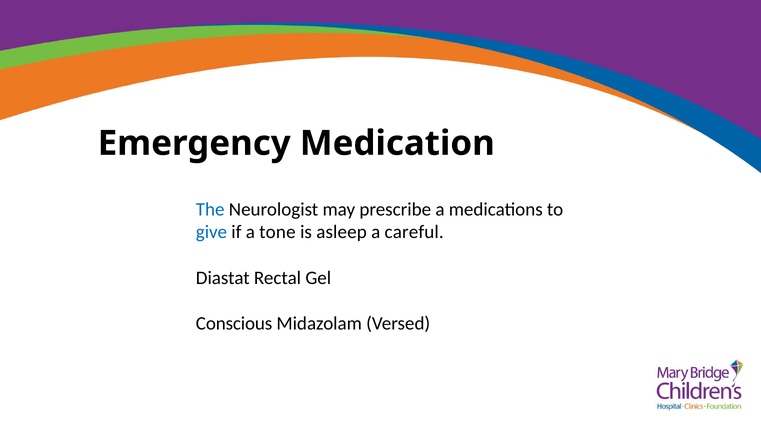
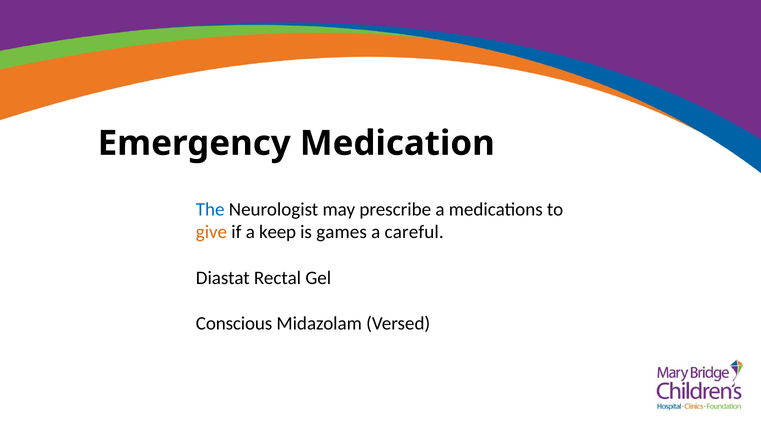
give colour: blue -> orange
tone: tone -> keep
asleep: asleep -> games
